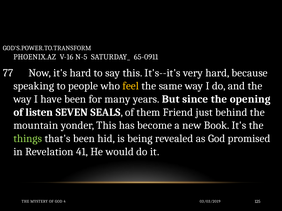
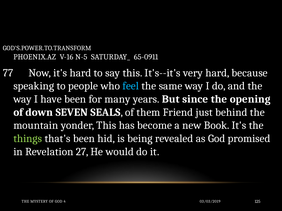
feel colour: yellow -> light blue
listen: listen -> down
41: 41 -> 27
